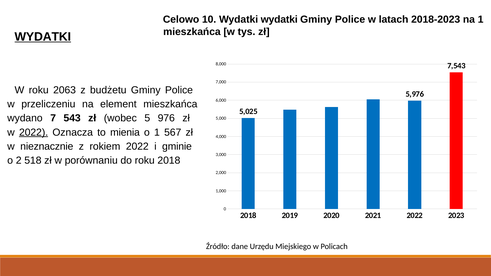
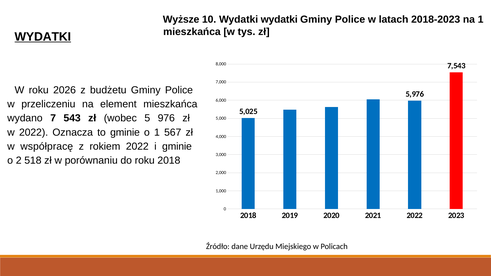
Celowo: Celowo -> Wyższe
2063: 2063 -> 2026
2022 at (34, 132) underline: present -> none
to mienia: mienia -> gminie
nieznacznie: nieznacznie -> współpracę
